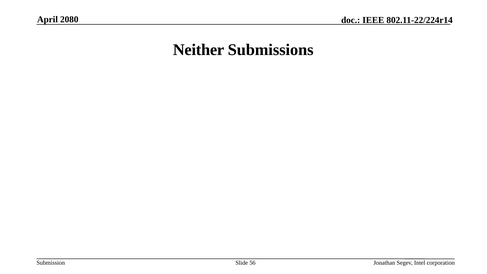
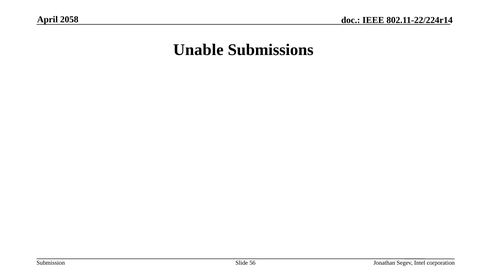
2080: 2080 -> 2058
Neither: Neither -> Unable
